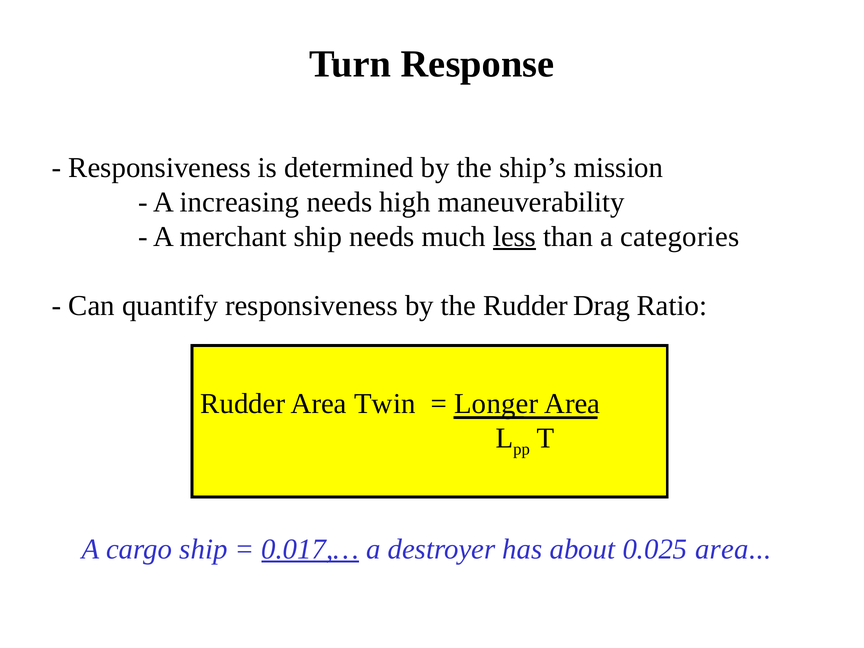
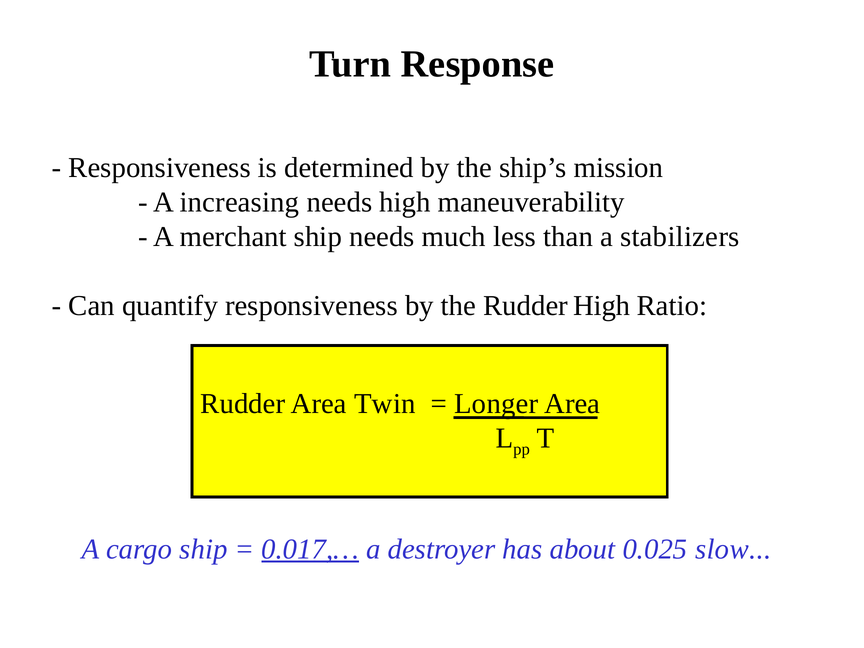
less underline: present -> none
categories: categories -> stabilizers
Rudder Drag: Drag -> High
0.025 area: area -> slow
